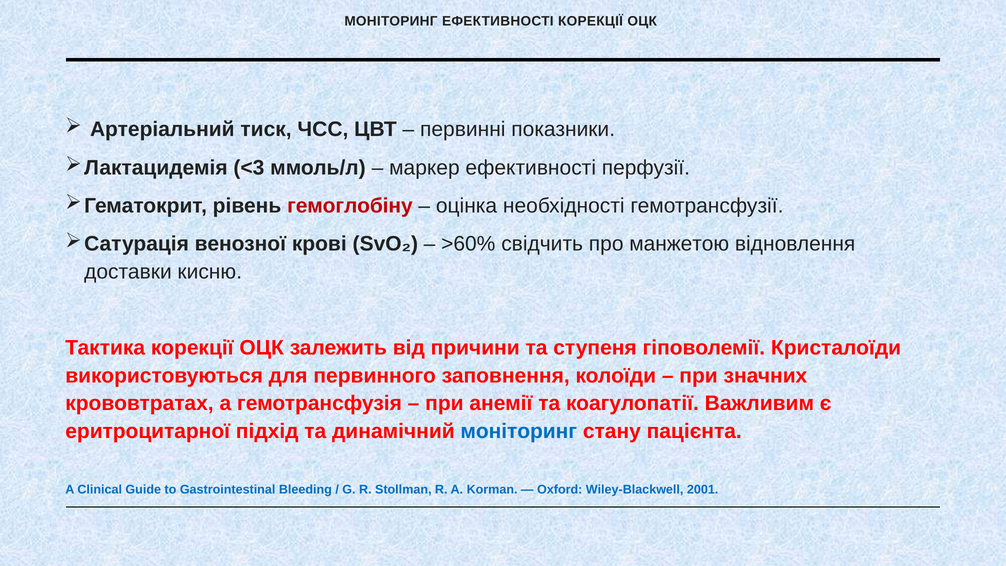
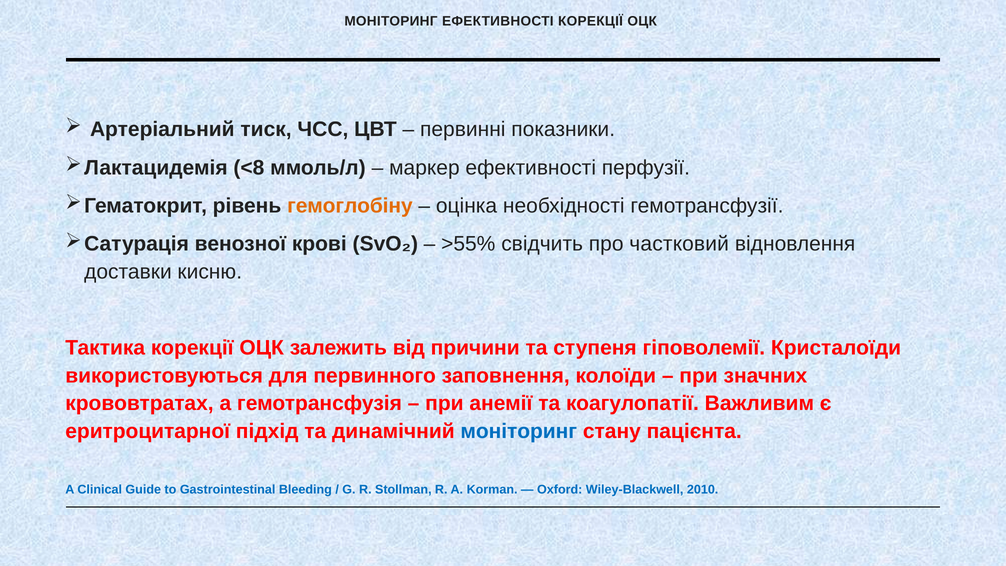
<3: <3 -> <8
гемоглобіну colour: red -> orange
>60%: >60% -> >55%
манжетою: манжетою -> частковий
2001: 2001 -> 2010
